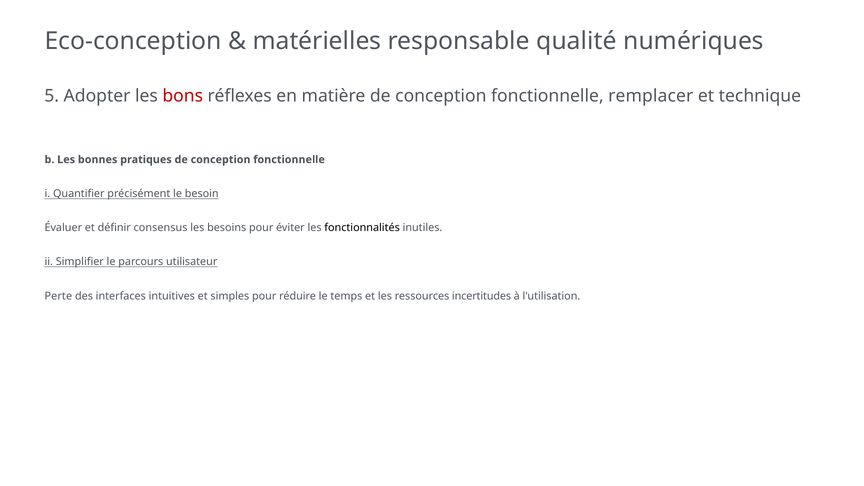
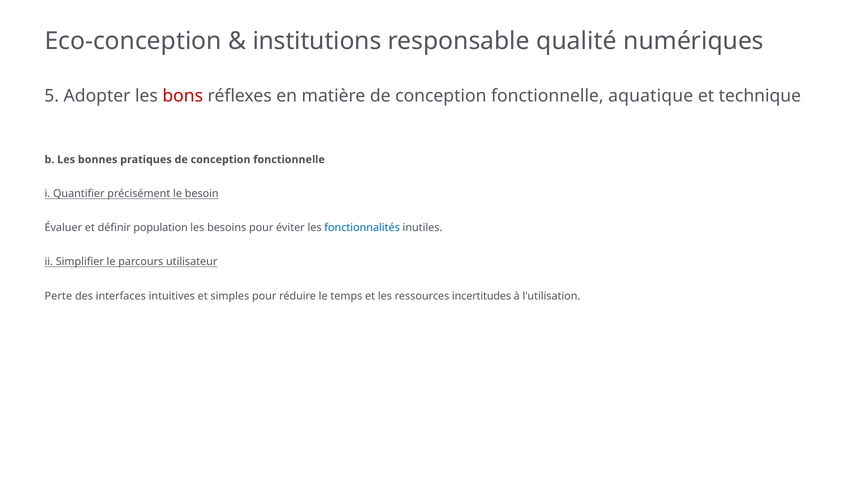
matérielles: matérielles -> institutions
remplacer: remplacer -> aquatique
consensus: consensus -> population
fonctionnalités colour: black -> blue
